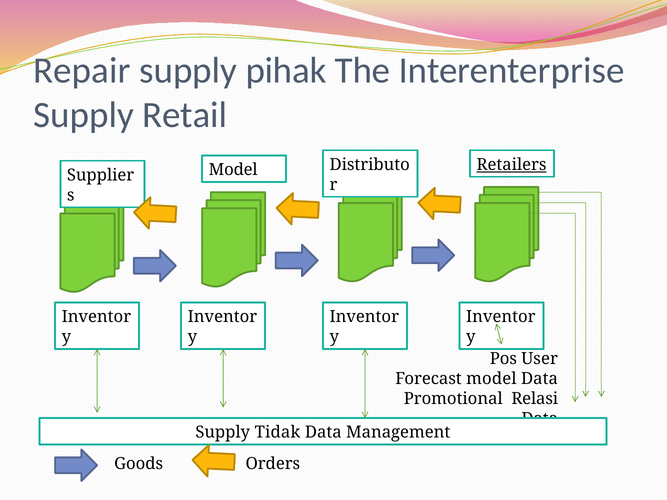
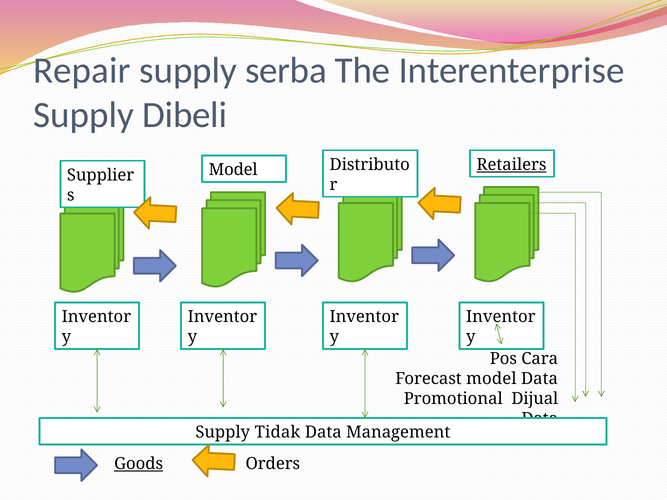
pihak: pihak -> serba
Retail: Retail -> Dibeli
User: User -> Cara
Relasi: Relasi -> Dijual
Goods underline: none -> present
